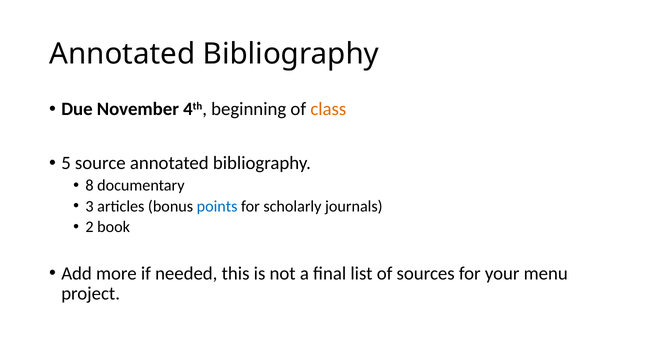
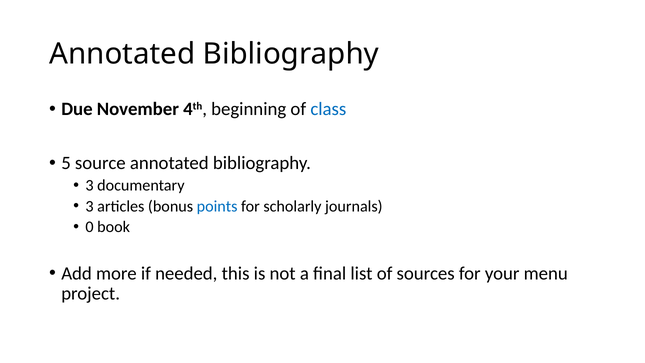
class colour: orange -> blue
8 at (90, 185): 8 -> 3
2: 2 -> 0
